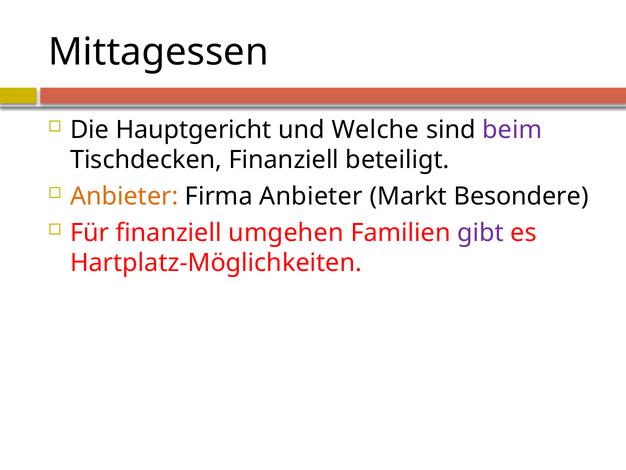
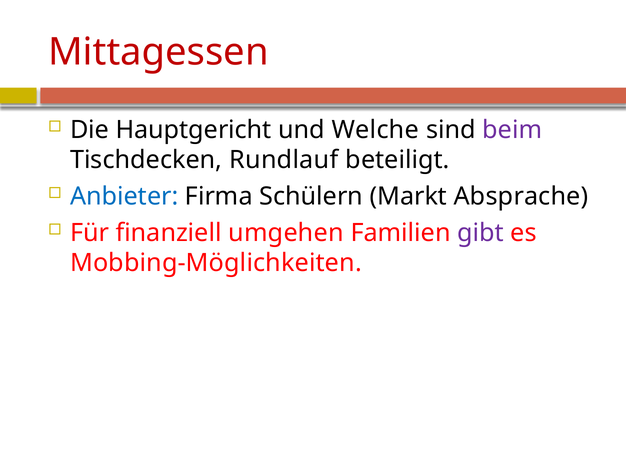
Mittagessen colour: black -> red
Tischdecken Finanziell: Finanziell -> Rundlauf
Anbieter at (124, 196) colour: orange -> blue
Firma Anbieter: Anbieter -> Schülern
Besondere: Besondere -> Absprache
Hartplatz-Möglichkeiten: Hartplatz-Möglichkeiten -> Mobbing-Möglichkeiten
